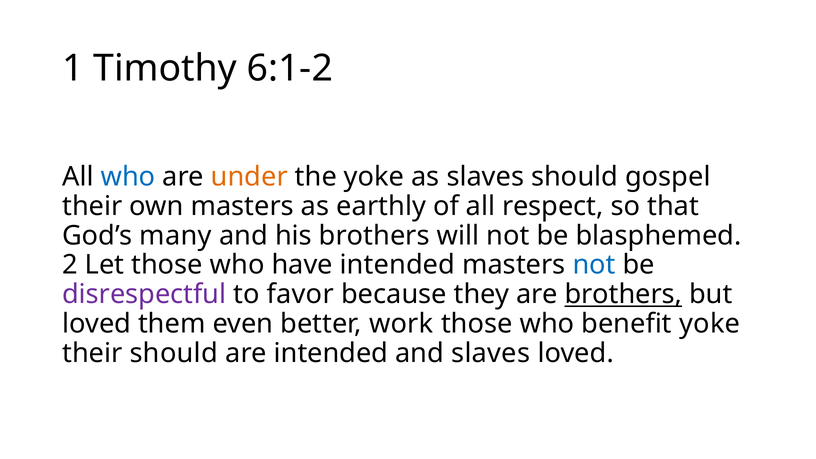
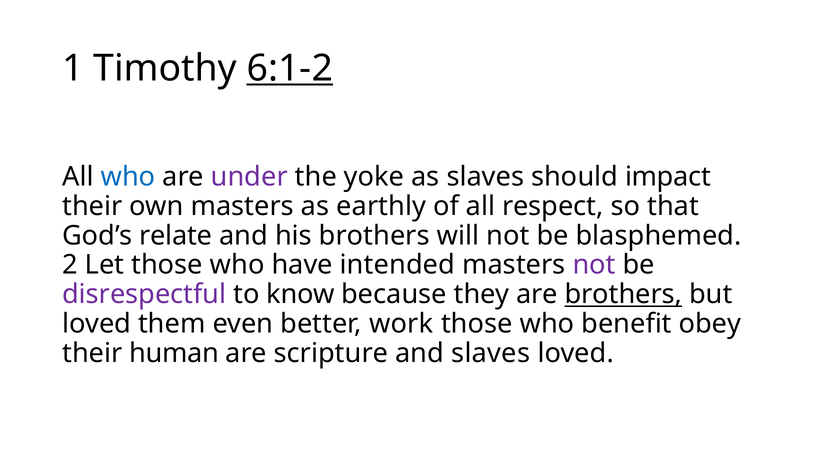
6:1-2 underline: none -> present
under colour: orange -> purple
gospel: gospel -> impact
many: many -> relate
not at (594, 265) colour: blue -> purple
favor: favor -> know
benefit yoke: yoke -> obey
their should: should -> human
are intended: intended -> scripture
